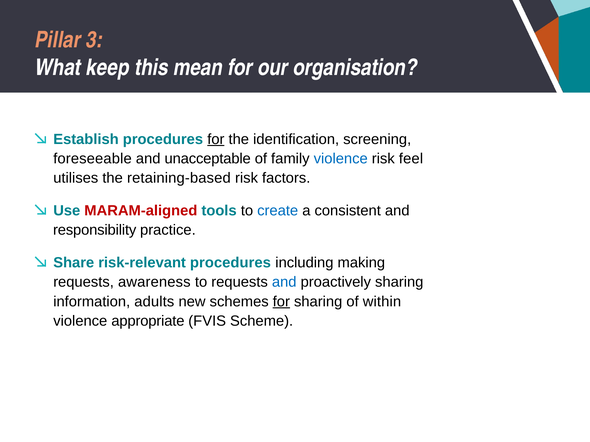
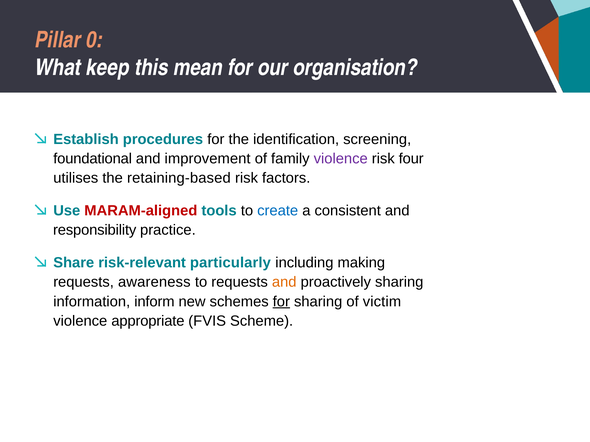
3: 3 -> 0
for at (216, 139) underline: present -> none
foreseeable: foreseeable -> foundational
unacceptable: unacceptable -> improvement
violence at (341, 159) colour: blue -> purple
feel: feel -> four
risk-relevant procedures: procedures -> particularly
and at (284, 282) colour: blue -> orange
adults: adults -> inform
within: within -> victim
